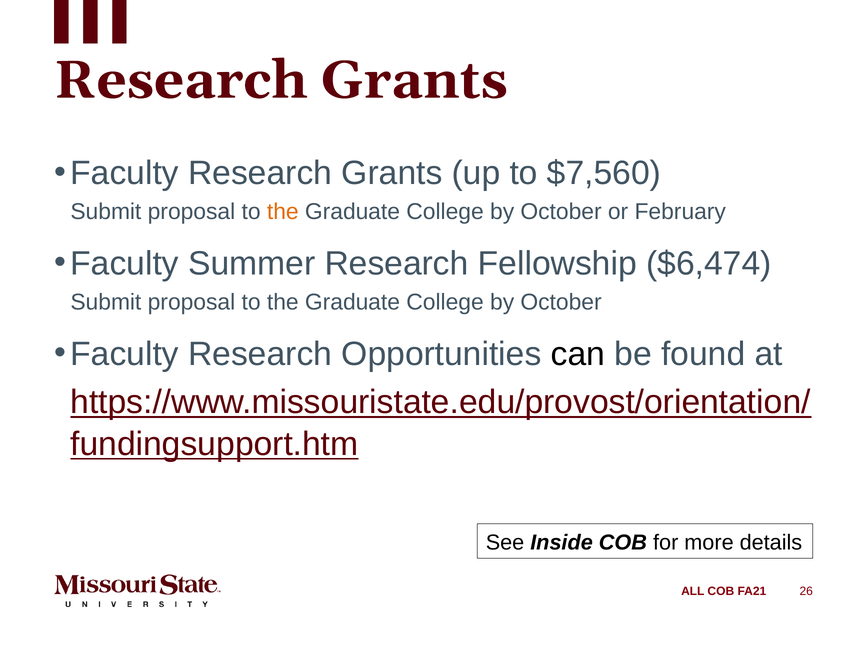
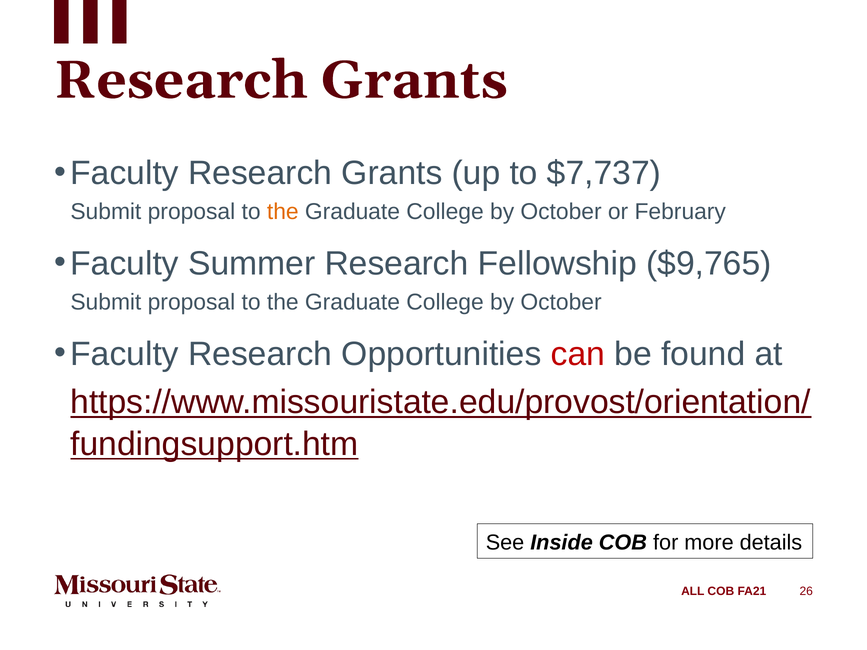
$7,560: $7,560 -> $7,737
$6,474: $6,474 -> $9,765
can colour: black -> red
